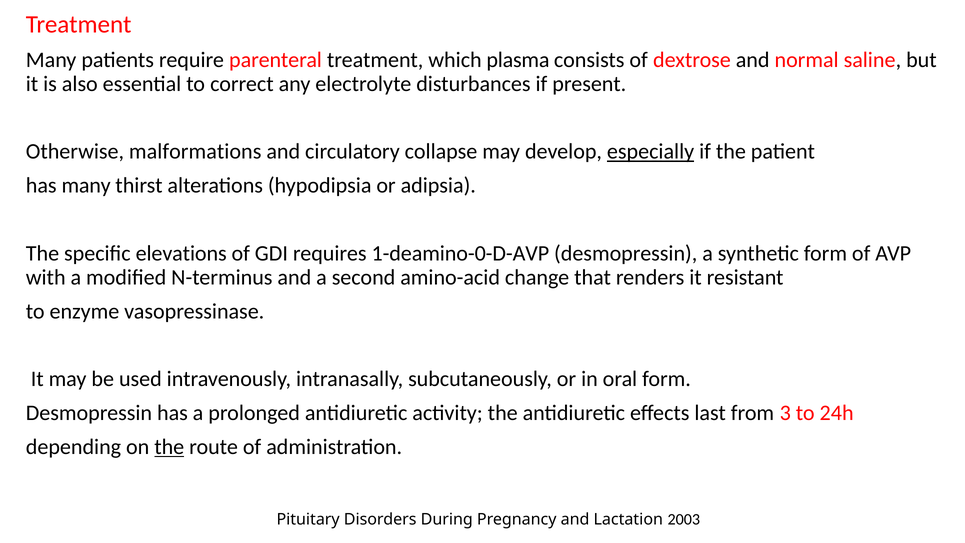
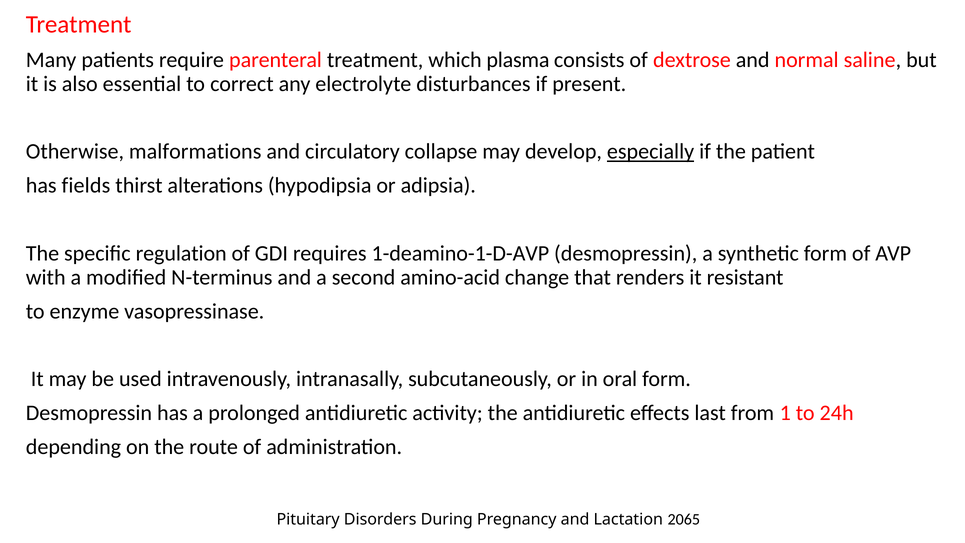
has many: many -> fields
elevations: elevations -> regulation
1-deamino-0-D-AVP: 1-deamino-0-D-AVP -> 1-deamino-1-D-AVP
3: 3 -> 1
the at (169, 447) underline: present -> none
2003: 2003 -> 2065
